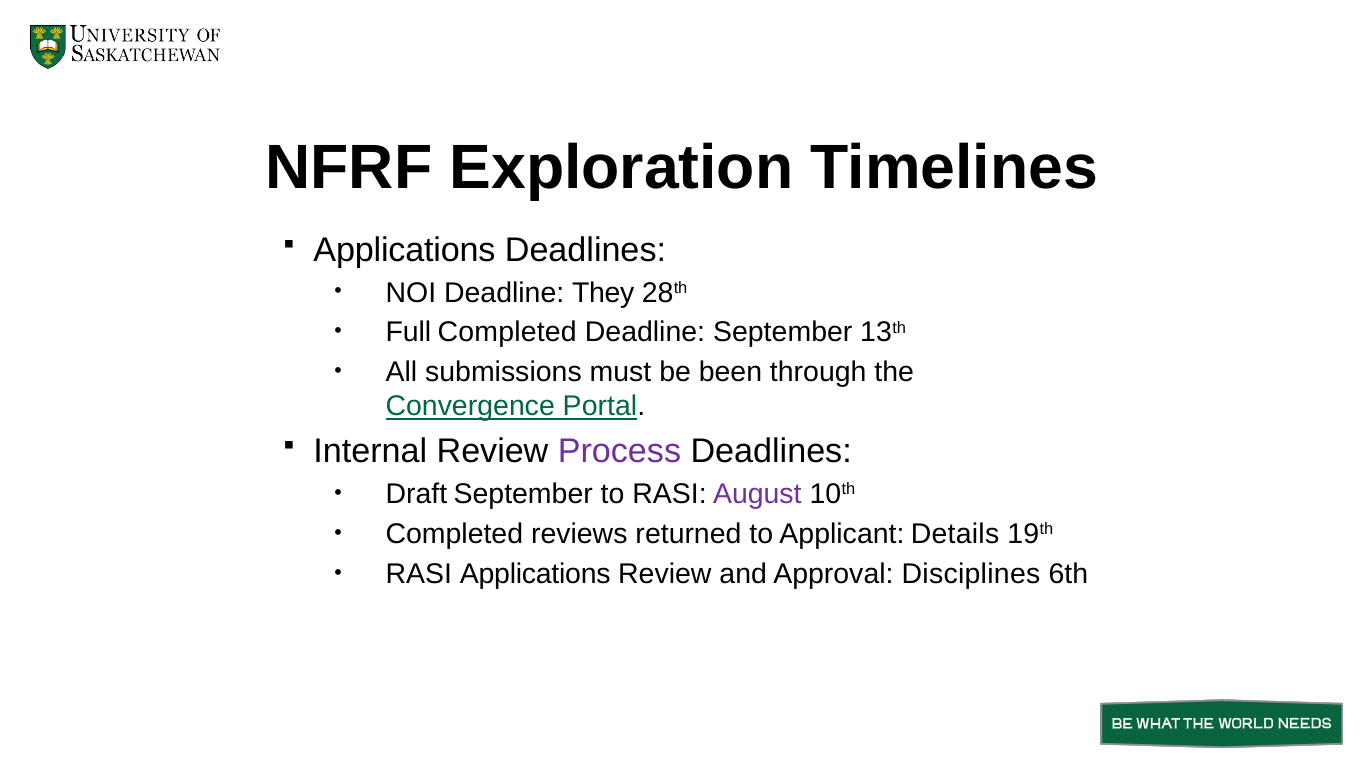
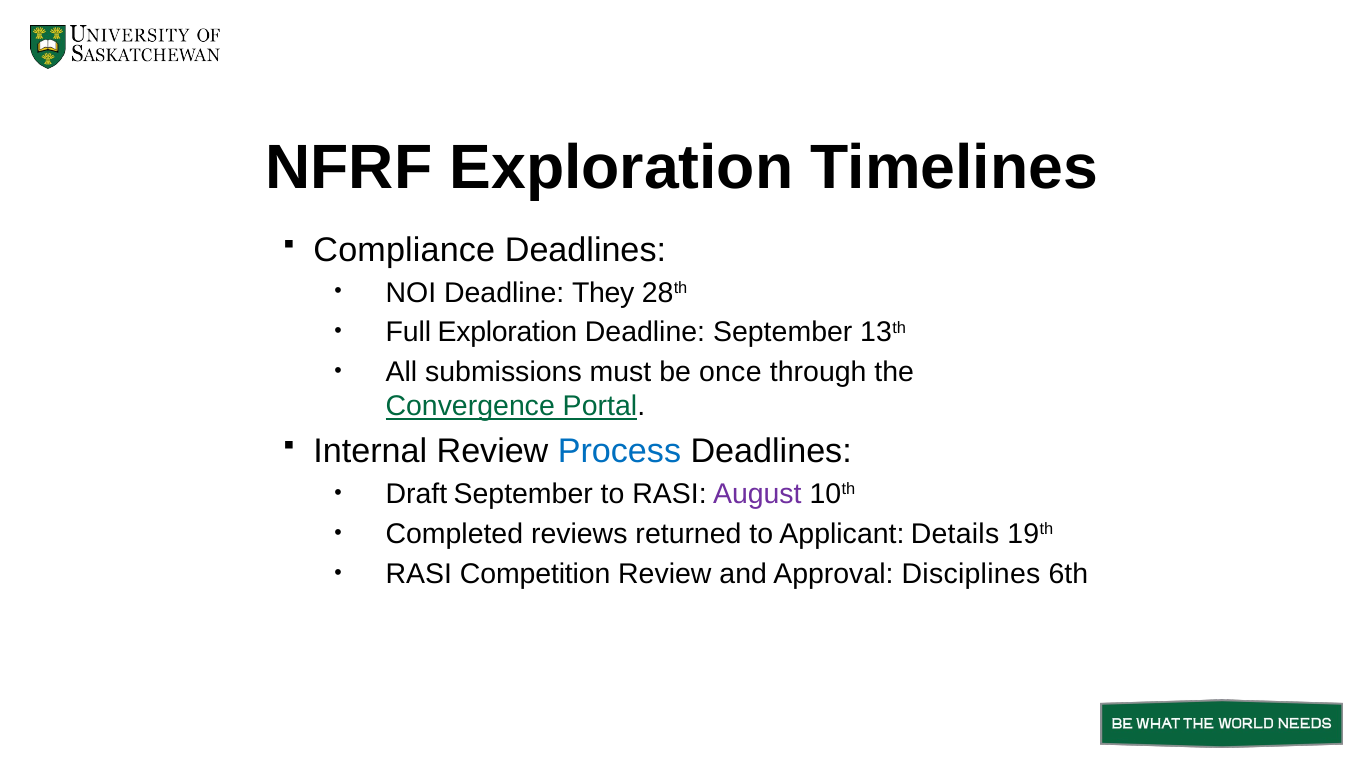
Applications at (404, 250): Applications -> Compliance
Full Completed: Completed -> Exploration
been: been -> once
Process colour: purple -> blue
RASI Applications: Applications -> Competition
